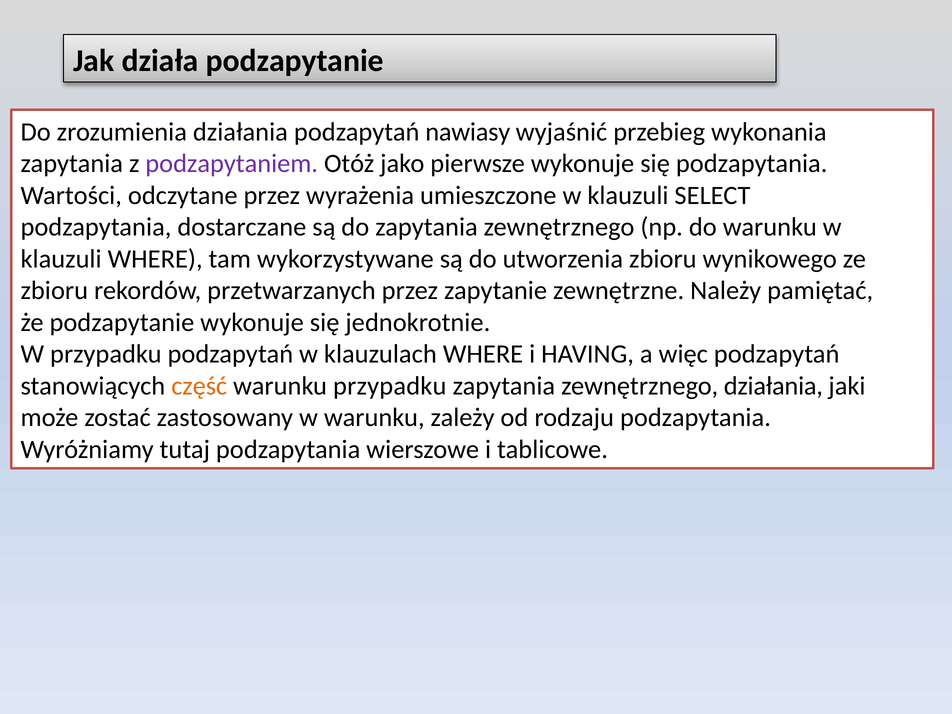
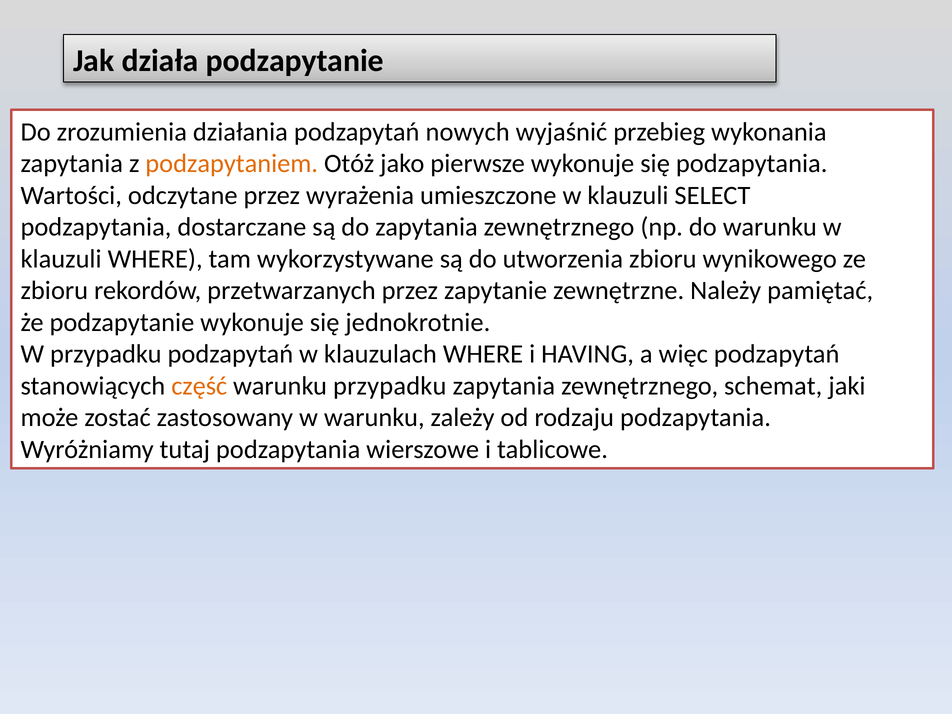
nawiasy: nawiasy -> nowych
podzapytaniem colour: purple -> orange
zewnętrznego działania: działania -> schemat
